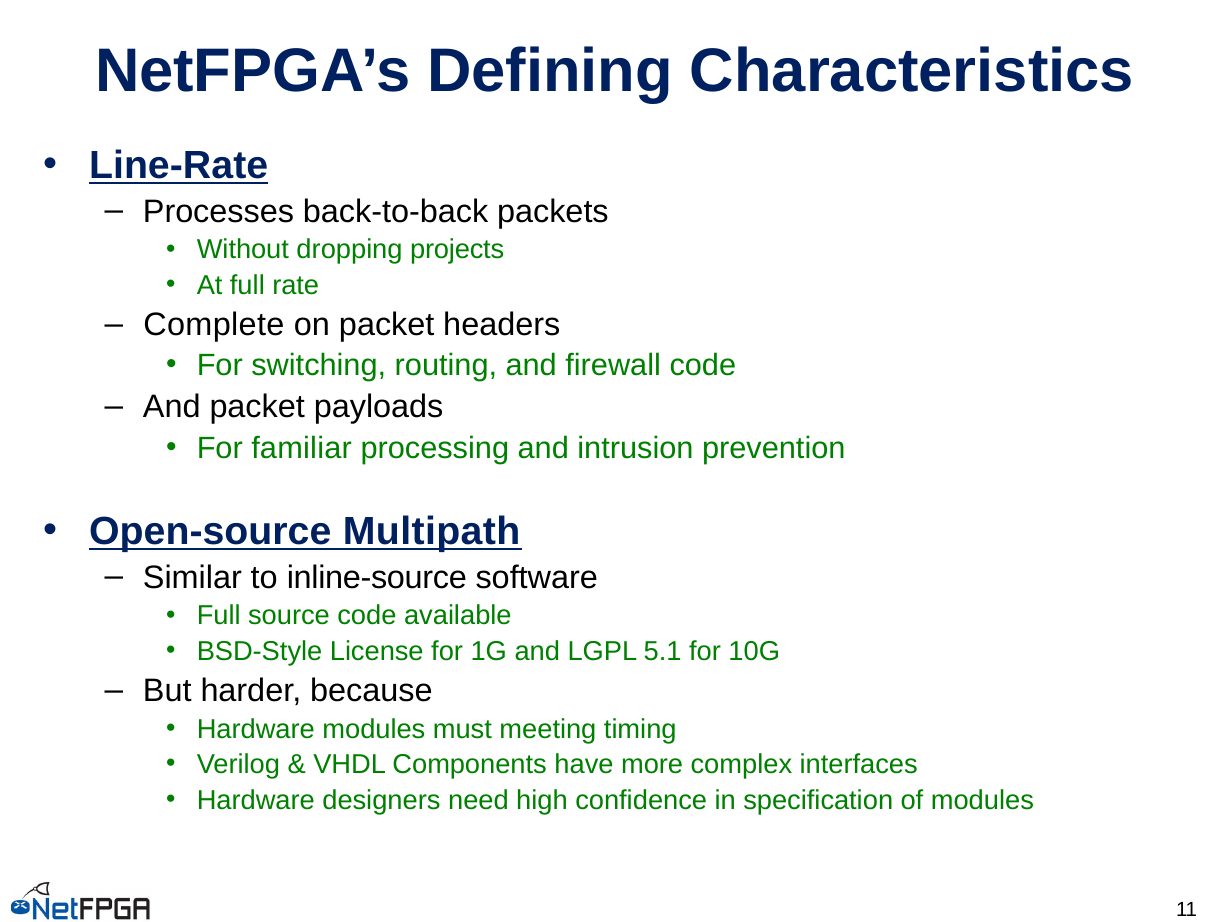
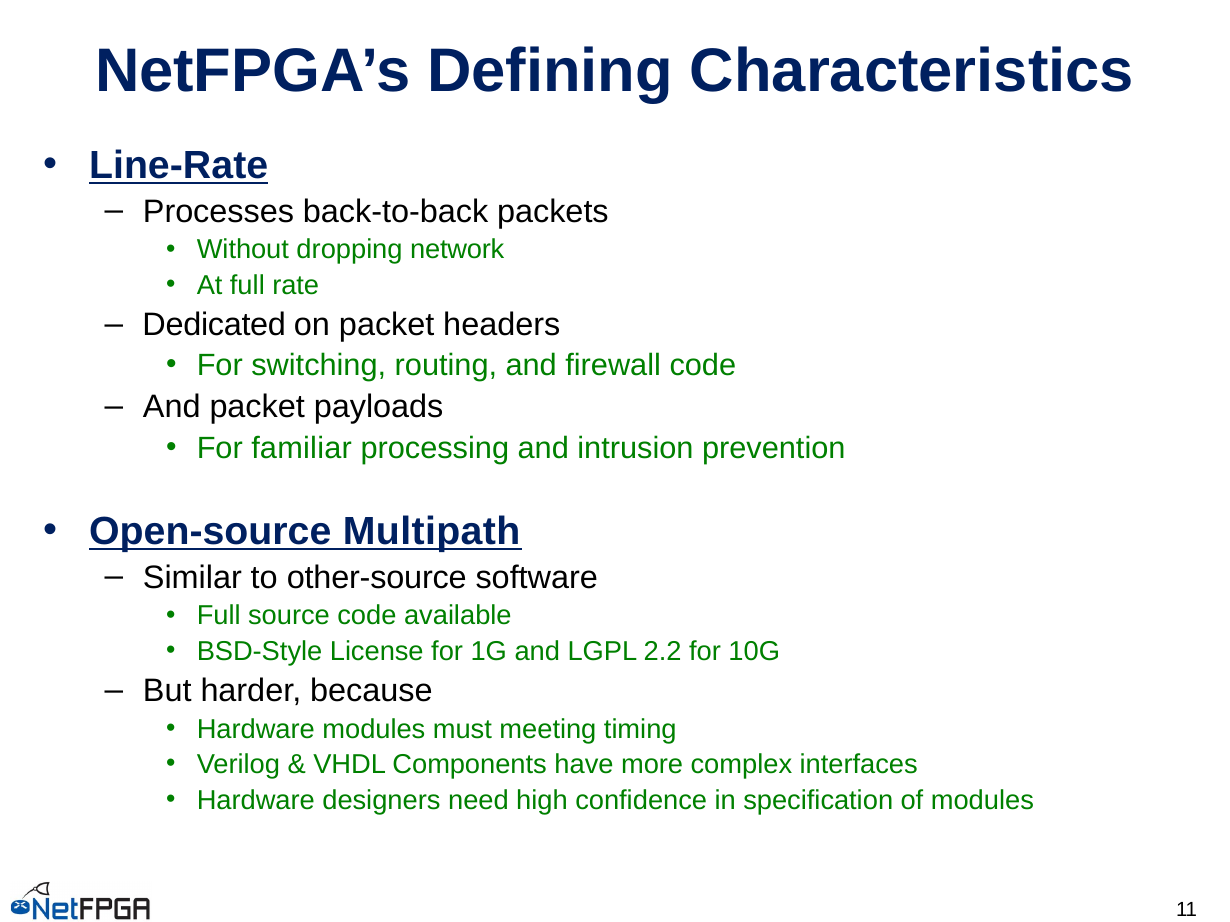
projects: projects -> network
Complete: Complete -> Dedicated
inline-source: inline-source -> other-source
5.1: 5.1 -> 2.2
